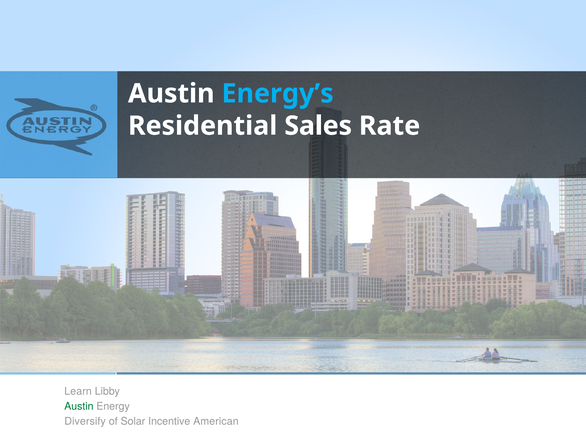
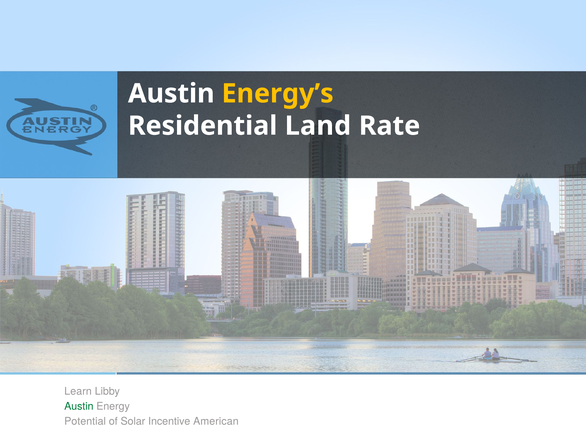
Energy’s colour: light blue -> yellow
Sales: Sales -> Land
Diversify: Diversify -> Potential
